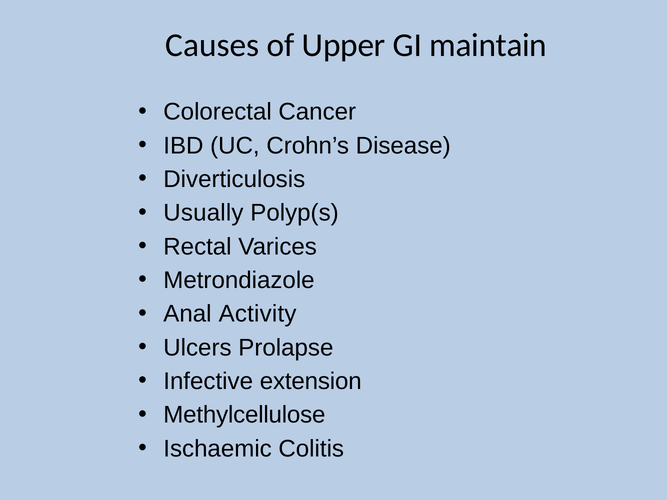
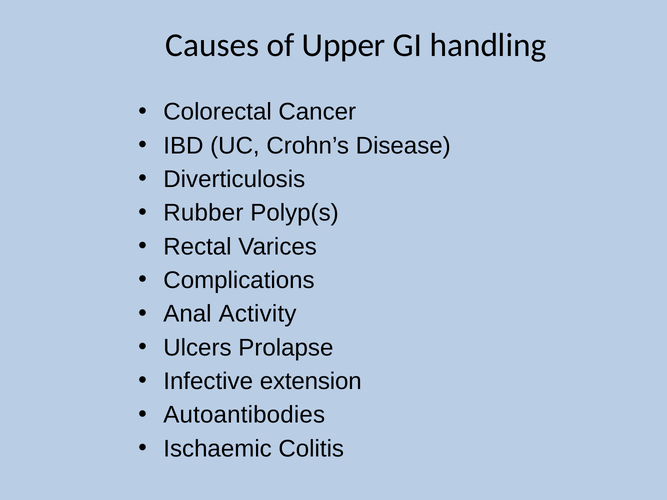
maintain: maintain -> handling
Usually: Usually -> Rubber
Metrondiazole: Metrondiazole -> Complications
Methylcellulose: Methylcellulose -> Autoantibodies
